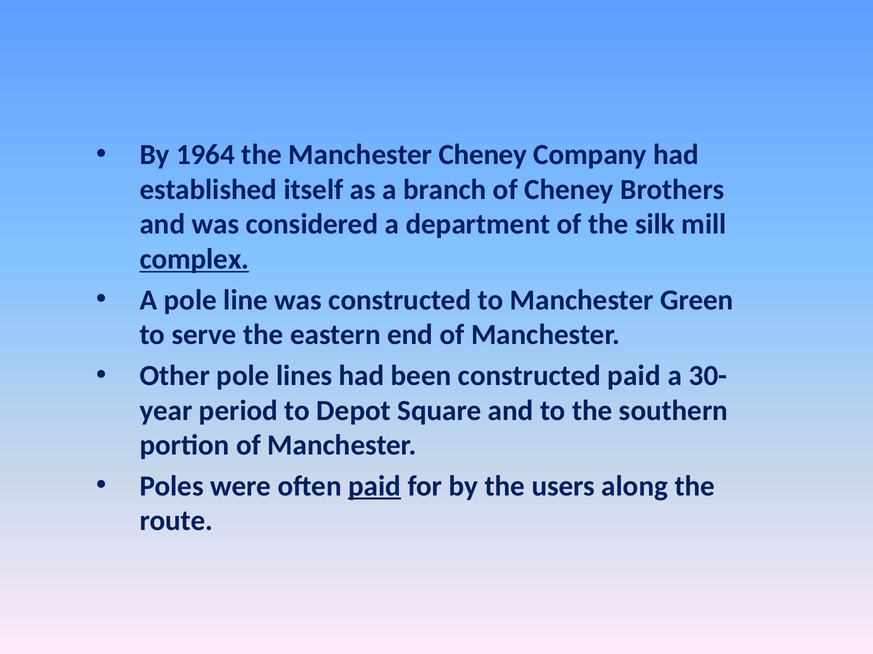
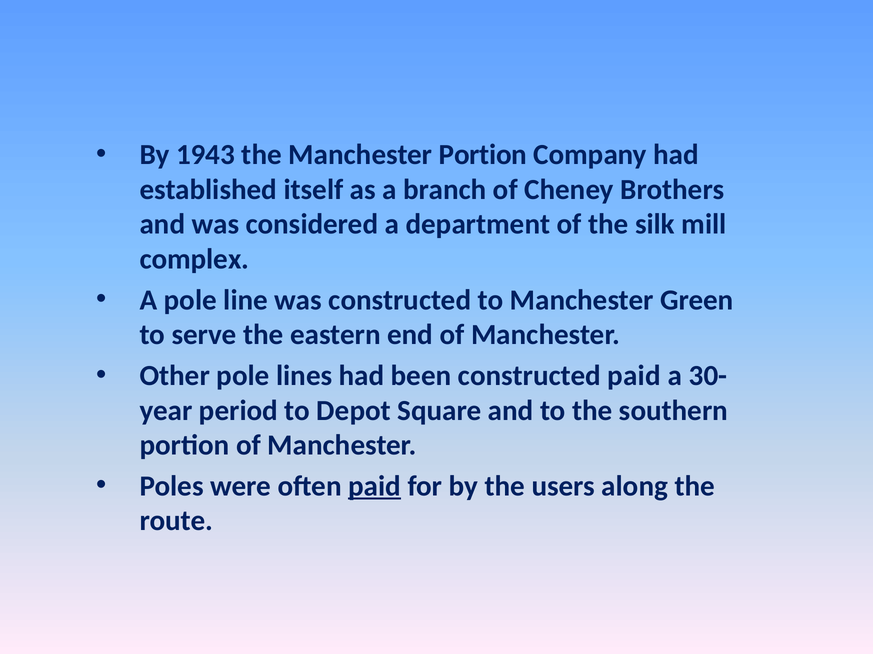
1964: 1964 -> 1943
Manchester Cheney: Cheney -> Portion
complex underline: present -> none
